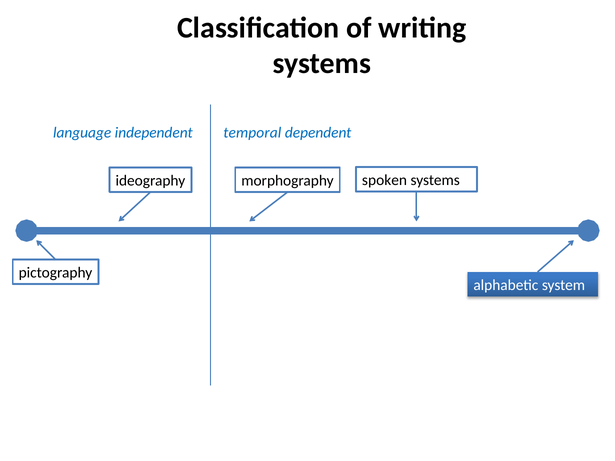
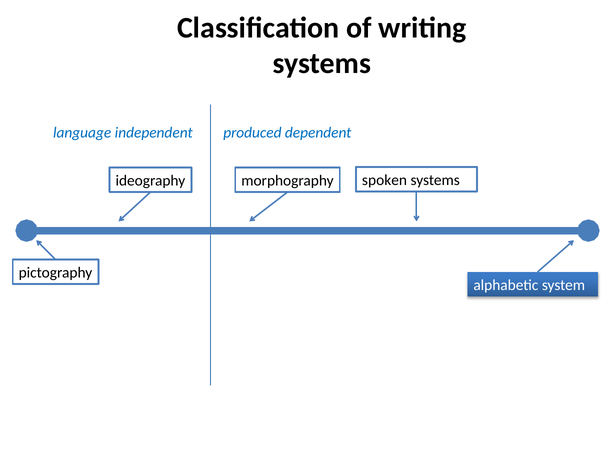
temporal: temporal -> produced
